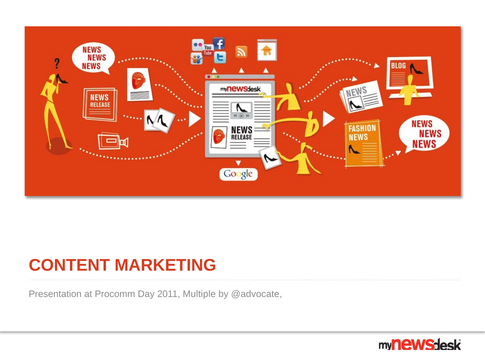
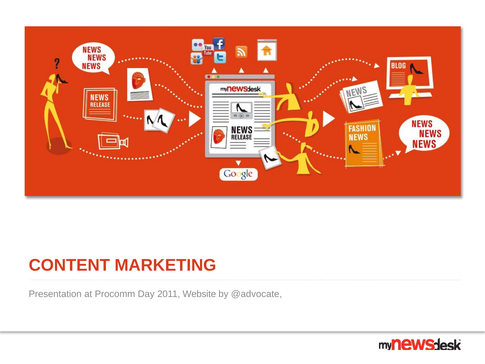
Multiple: Multiple -> Website
